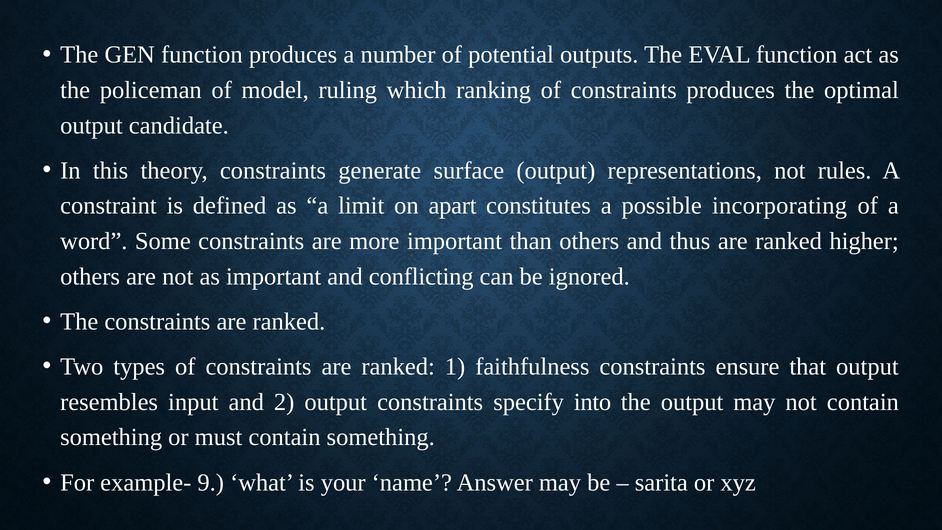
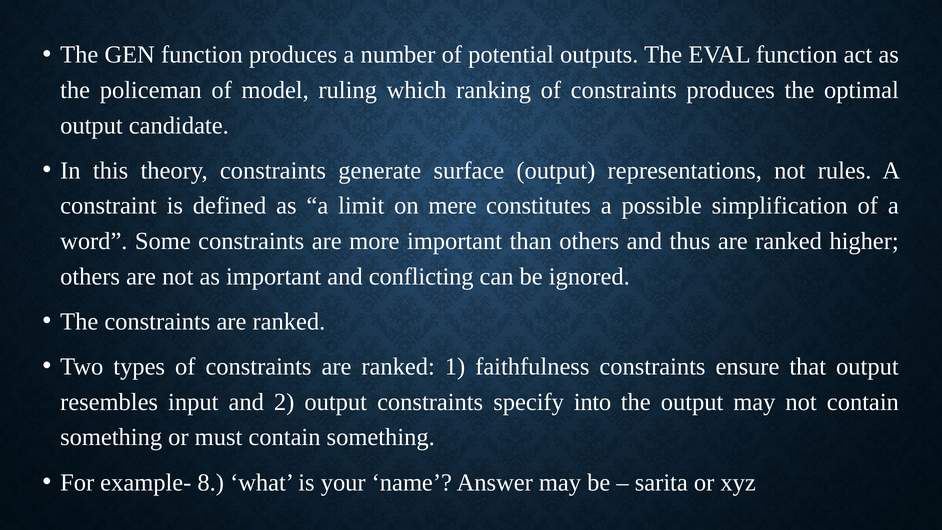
apart: apart -> mere
incorporating: incorporating -> simplification
9: 9 -> 8
